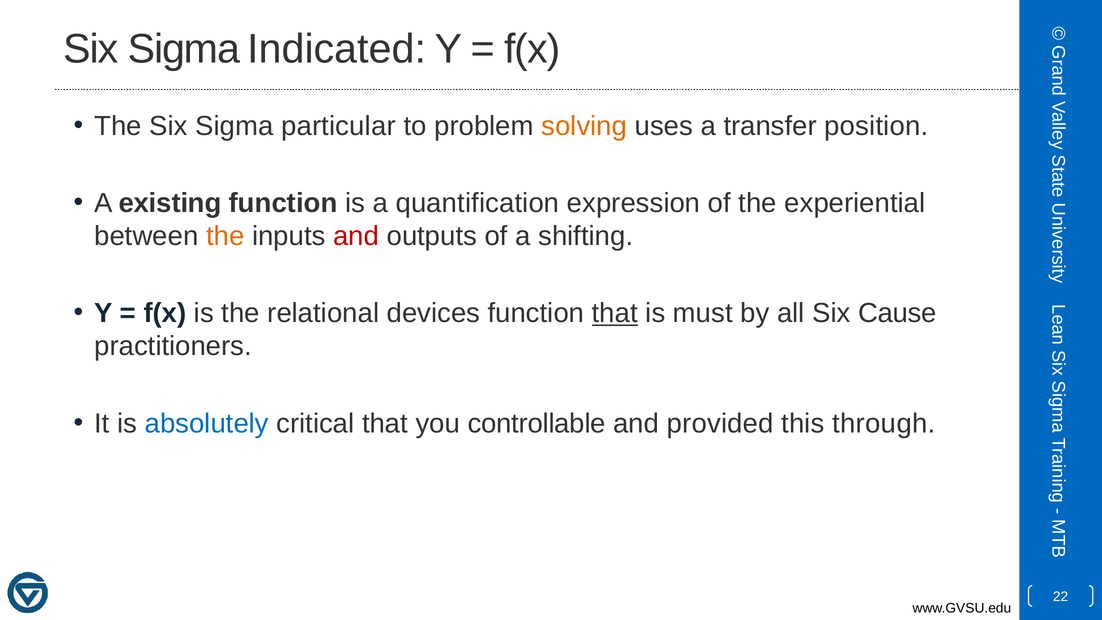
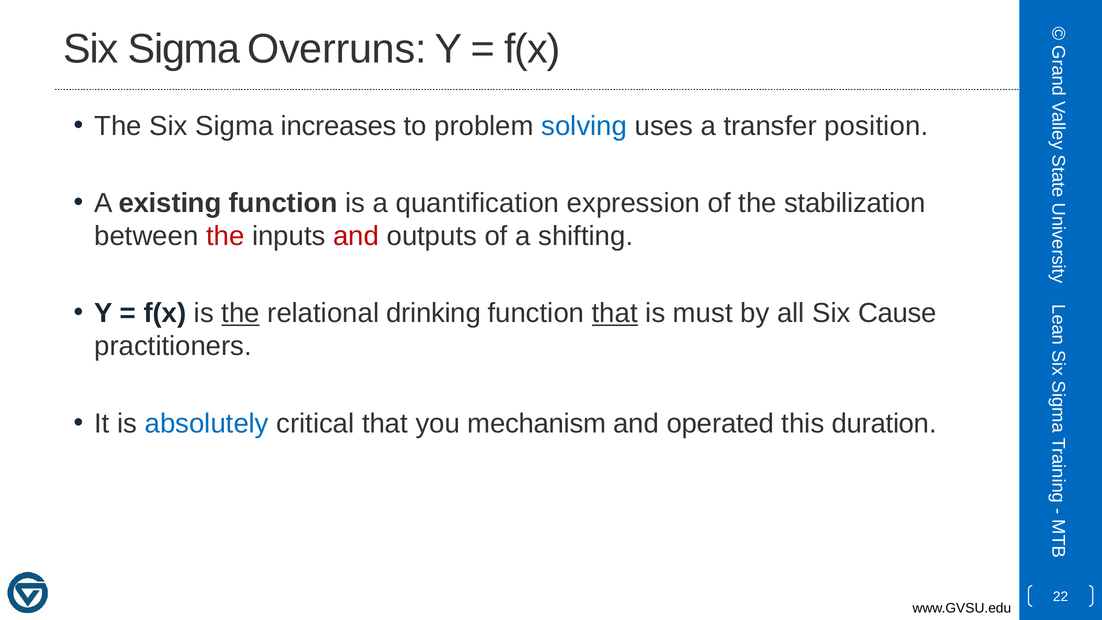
Indicated: Indicated -> Overruns
particular: particular -> increases
solving colour: orange -> blue
experiential: experiential -> stabilization
the at (225, 236) colour: orange -> red
the at (241, 313) underline: none -> present
devices: devices -> drinking
controllable: controllable -> mechanism
provided: provided -> operated
through: through -> duration
